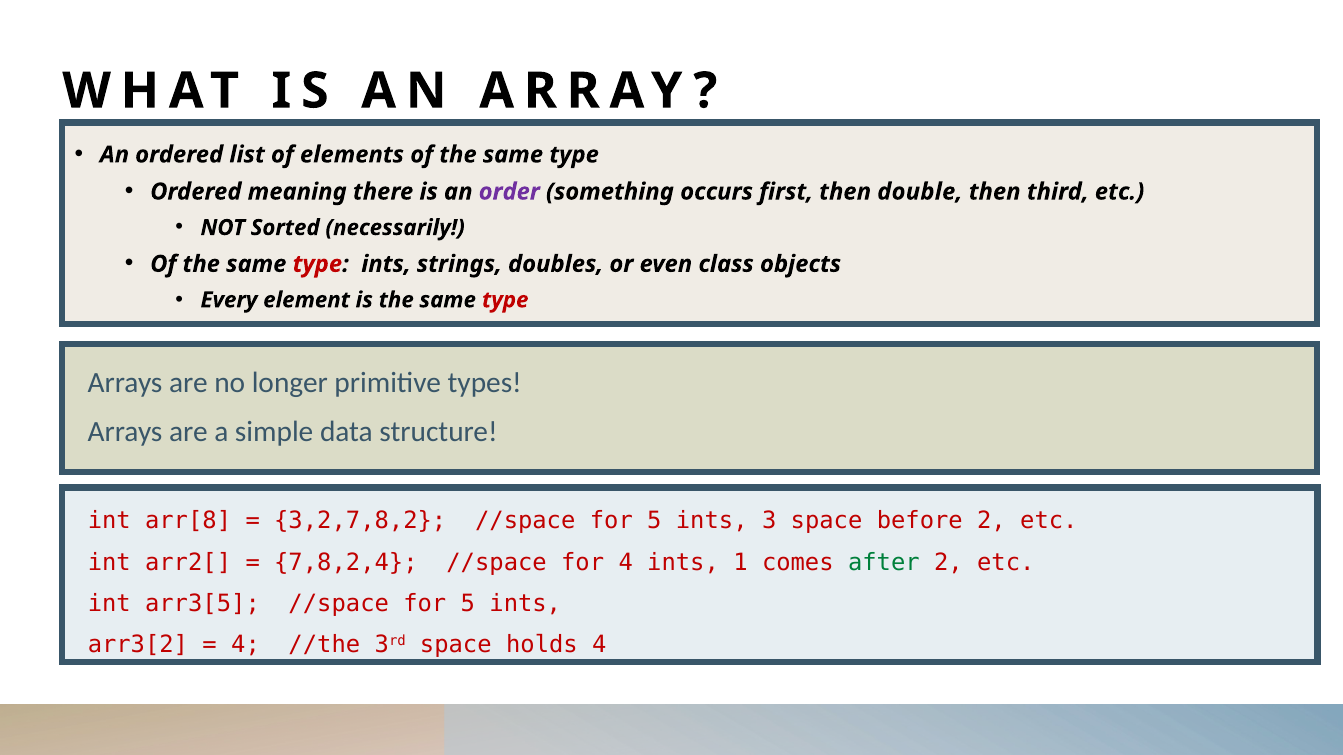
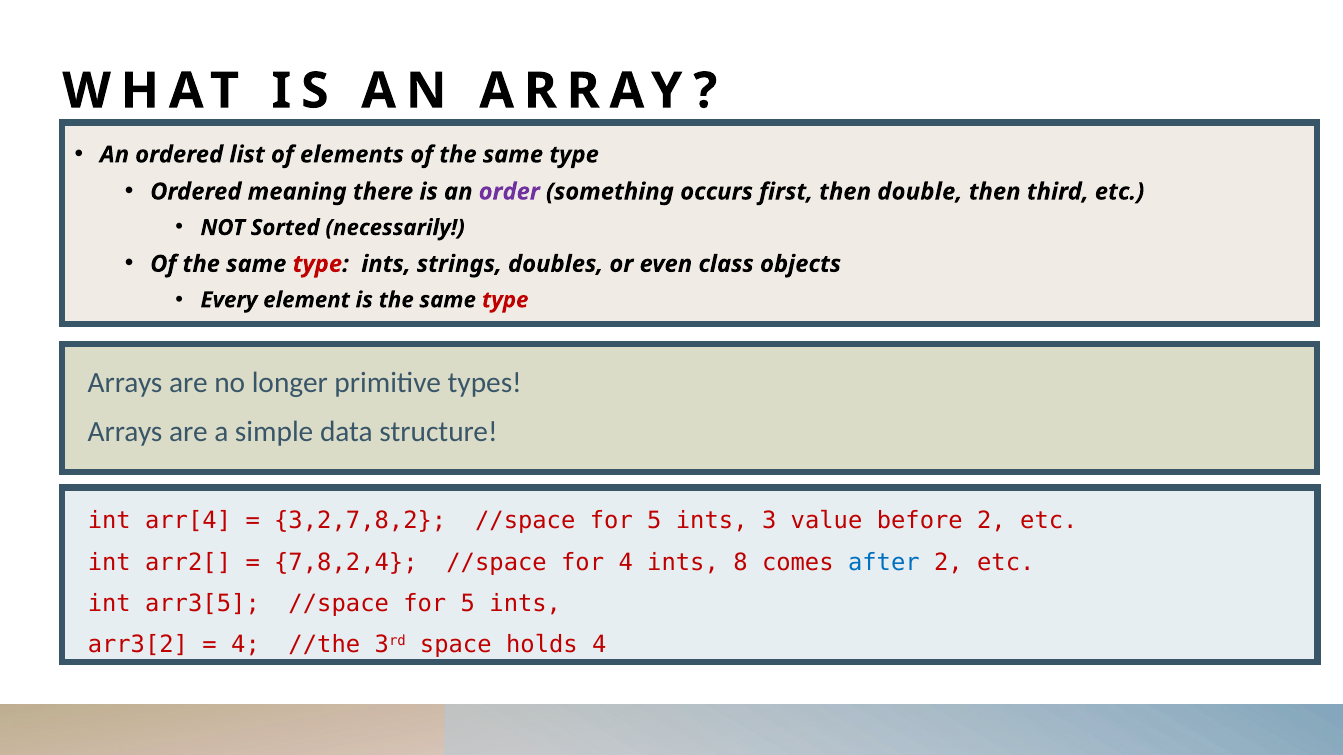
arr[8: arr[8 -> arr[4
3 space: space -> value
1: 1 -> 8
after colour: green -> blue
